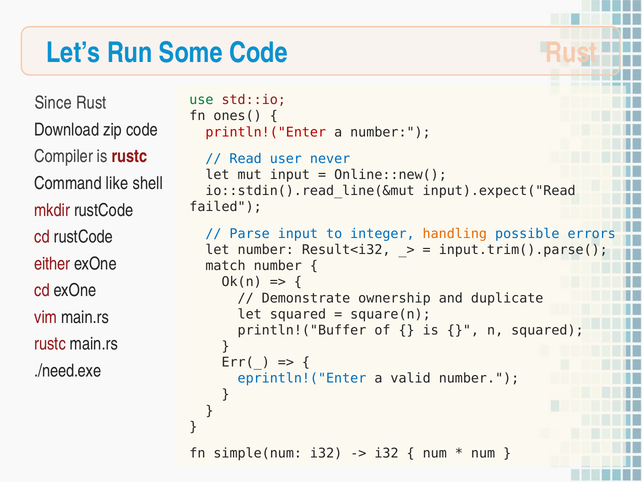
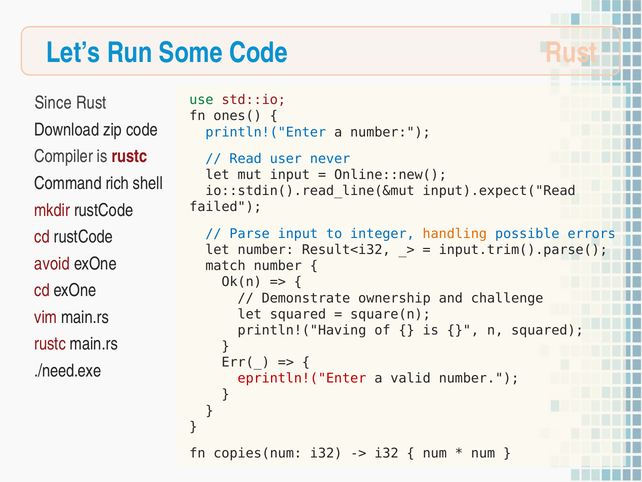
println!("Enter colour: red -> blue
like: like -> rich
either: either -> avoid
duplicate: duplicate -> challenge
println!("Buffer: println!("Buffer -> println!("Having
eprintln!("Enter colour: blue -> red
simple(num: simple(num -> copies(num
